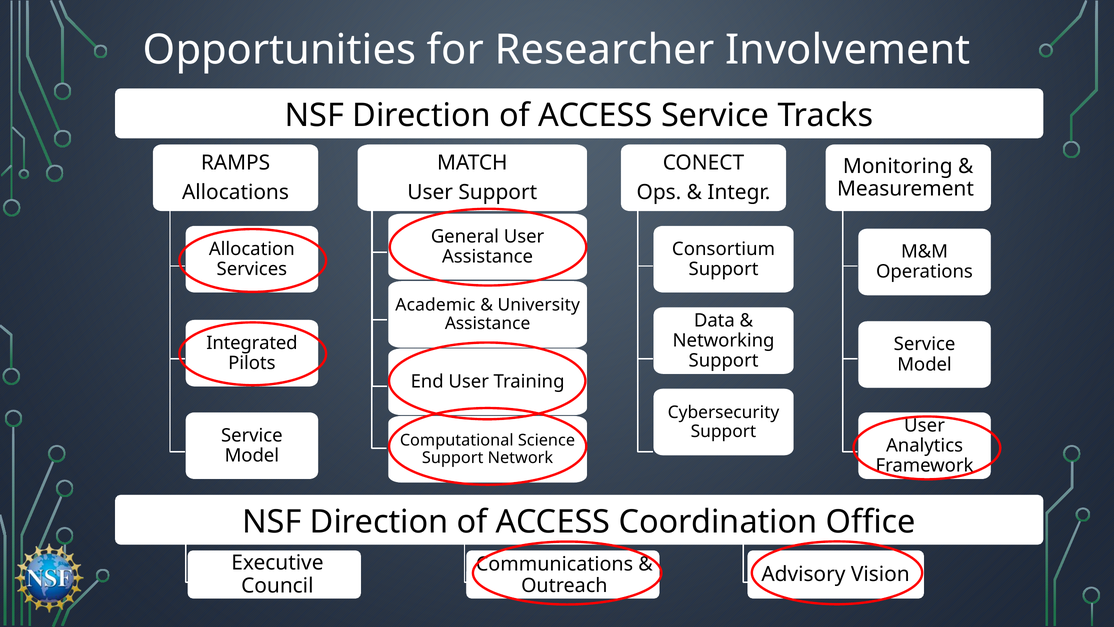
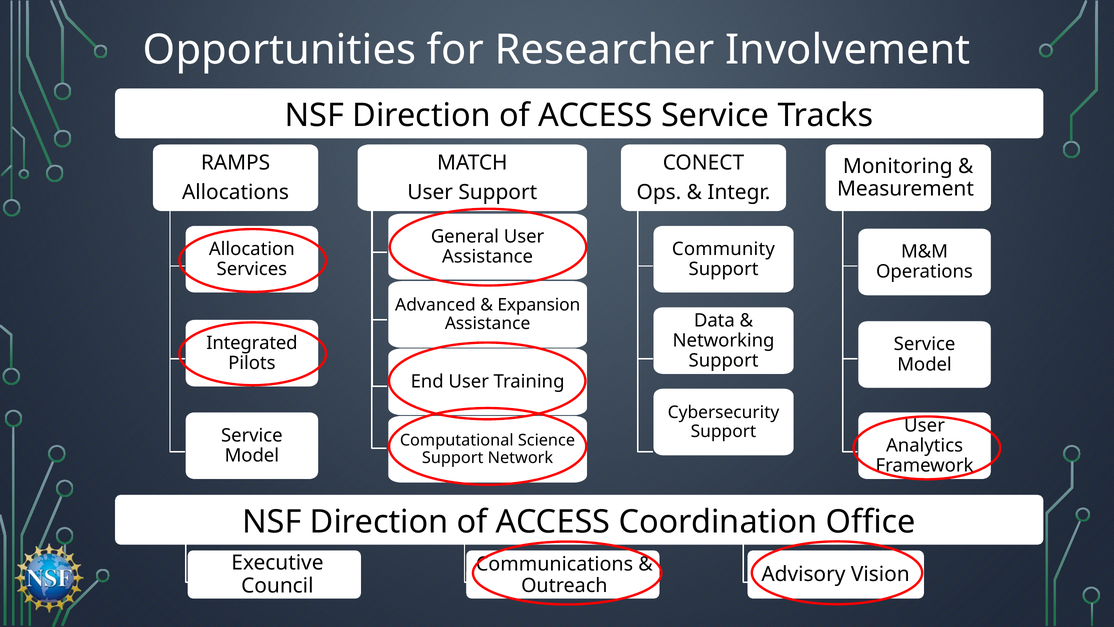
Consortium: Consortium -> Community
Academic: Academic -> Advanced
University: University -> Expansion
